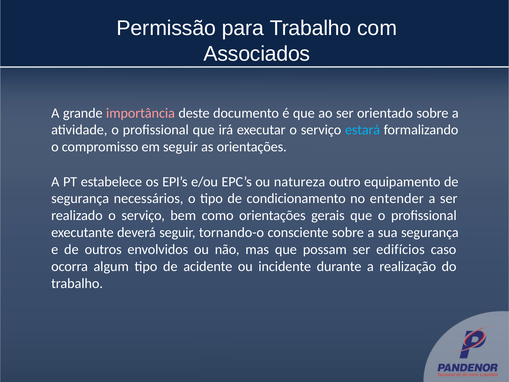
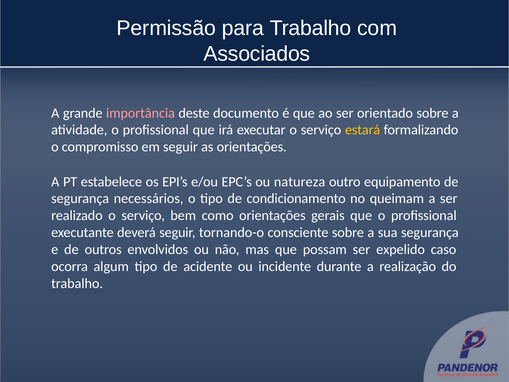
estará colour: light blue -> yellow
entender: entender -> queimam
edifícios: edifícios -> expelido
